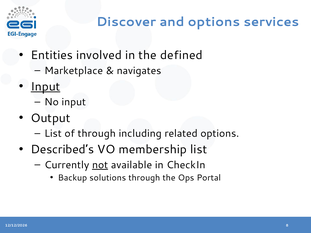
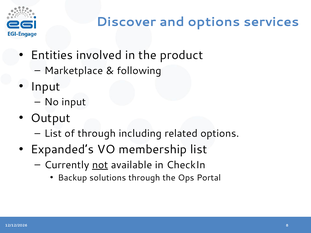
defined: defined -> product
navigates: navigates -> following
Input at (45, 87) underline: present -> none
Described’s: Described’s -> Expanded’s
